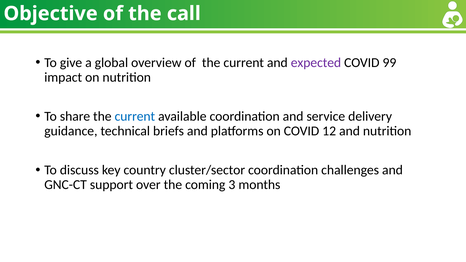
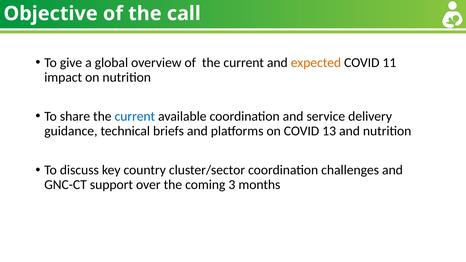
expected colour: purple -> orange
99: 99 -> 11
12: 12 -> 13
